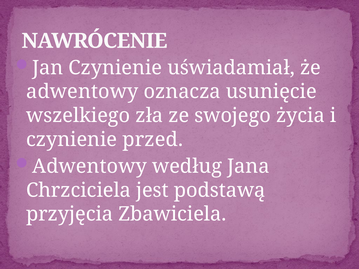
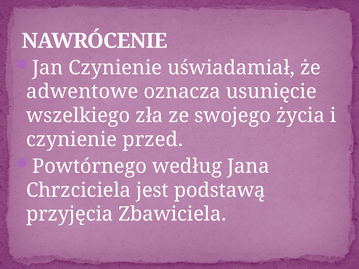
adwentowy at (82, 92): adwentowy -> adwentowe
Adwentowy at (90, 167): Adwentowy -> Powtórnego
